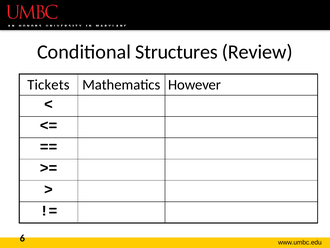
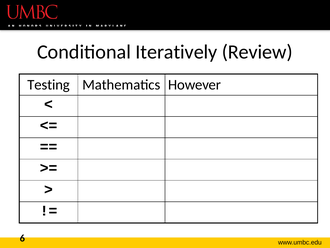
Structures: Structures -> Iteratively
Tickets: Tickets -> Testing
